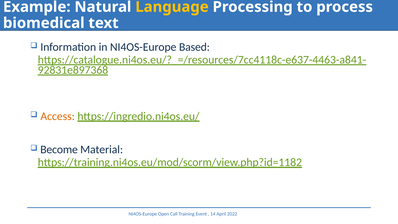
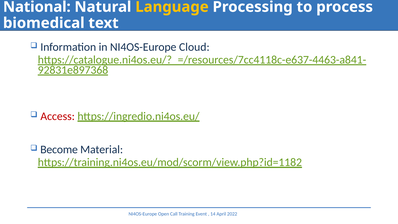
Example: Example -> National
Based: Based -> Cloud
Access colour: orange -> red
